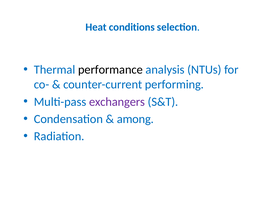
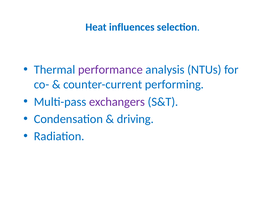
conditions: conditions -> influences
performance colour: black -> purple
among: among -> driving
